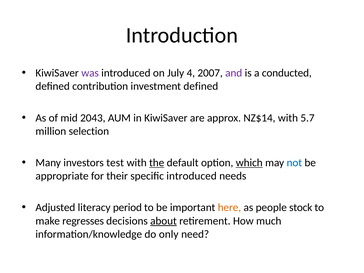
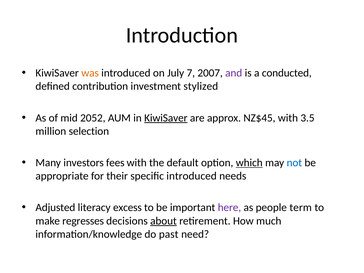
was colour: purple -> orange
4: 4 -> 7
investment defined: defined -> stylized
2043: 2043 -> 2052
KiwiSaver at (166, 118) underline: none -> present
NZ$14: NZ$14 -> NZ$45
5.7: 5.7 -> 3.5
test: test -> fees
the underline: present -> none
period: period -> excess
here colour: orange -> purple
stock: stock -> term
only: only -> past
